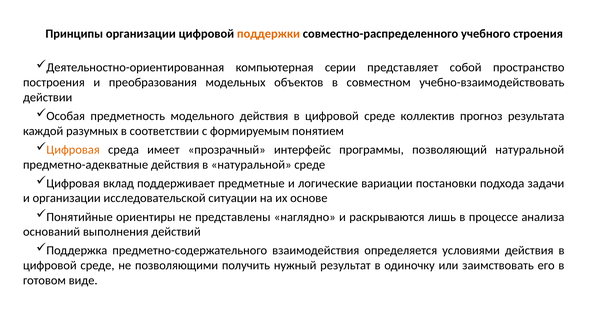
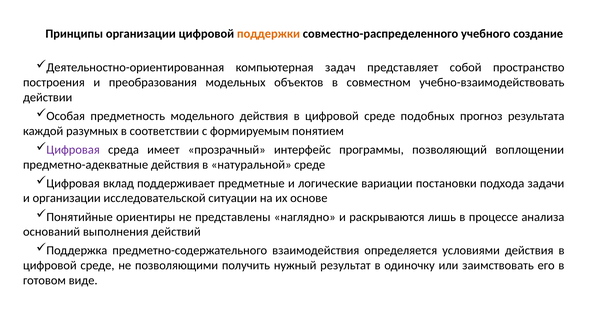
строения: строения -> создание
серии: серии -> задач
коллектив: коллектив -> подобных
Цифровая at (73, 150) colour: orange -> purple
позволяющий натуральной: натуральной -> воплощении
